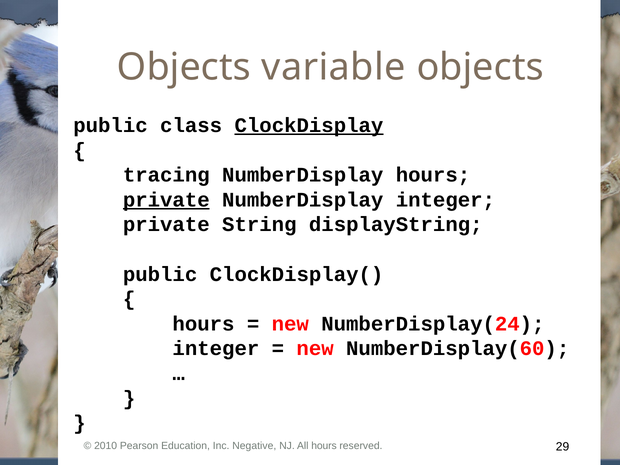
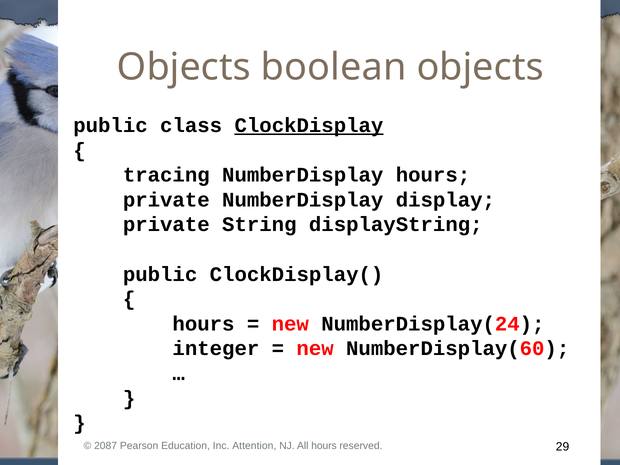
variable: variable -> boolean
private at (166, 200) underline: present -> none
NumberDisplay integer: integer -> display
2010: 2010 -> 2087
Negative: Negative -> Attention
